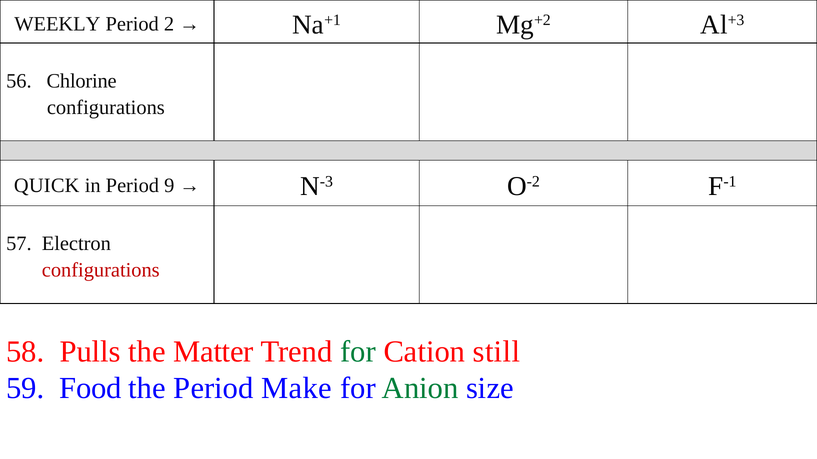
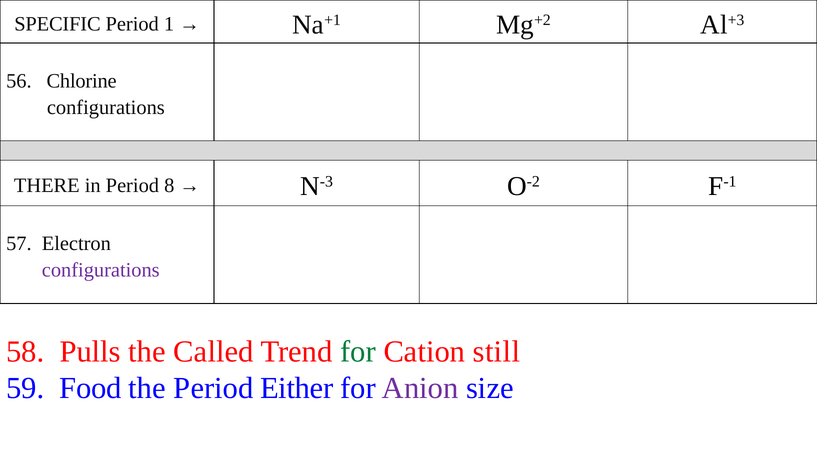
WEEKLY: WEEKLY -> SPECIFIC
2: 2 -> 1
QUICK: QUICK -> THERE
9: 9 -> 8
configurations at (101, 271) colour: red -> purple
Matter: Matter -> Called
Make: Make -> Either
Anion colour: green -> purple
